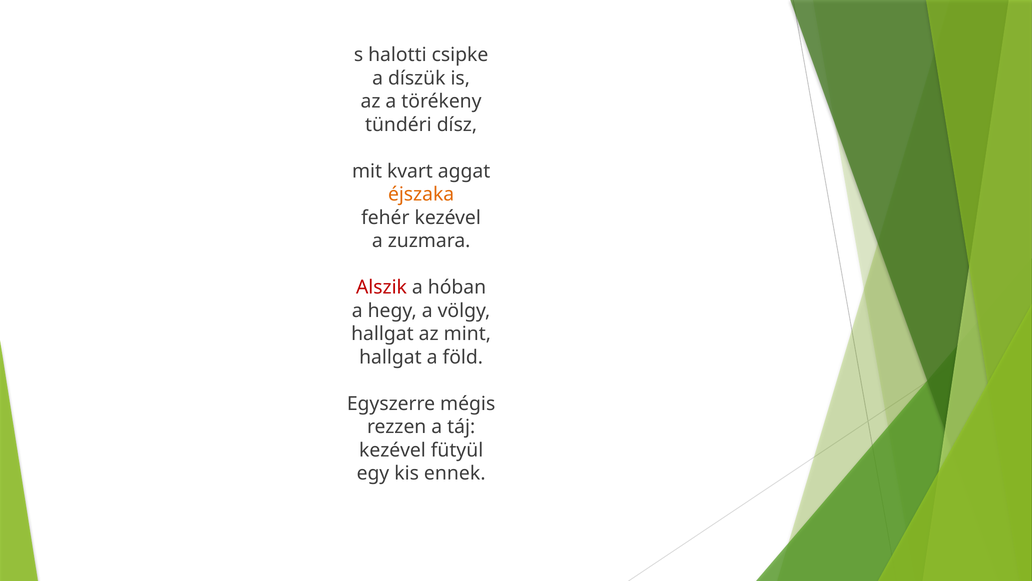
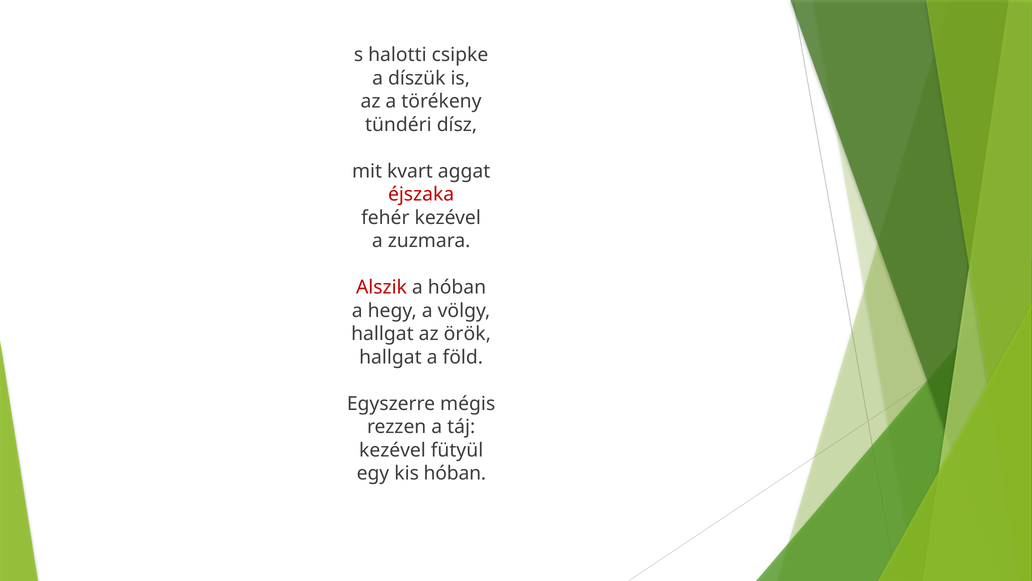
éjszaka colour: orange -> red
mint: mint -> örök
kis ennek: ennek -> hóban
